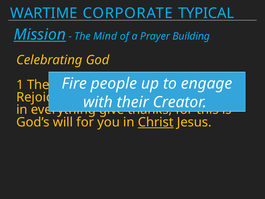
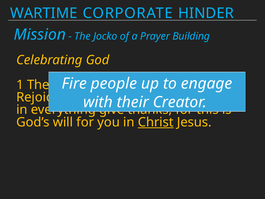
TYPICAL: TYPICAL -> HINDER
Mission underline: present -> none
Mind: Mind -> Jocko
